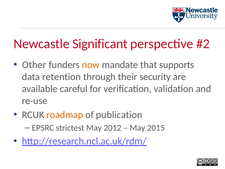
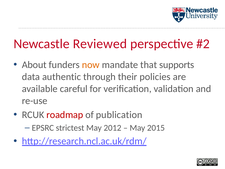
Significant: Significant -> Reviewed
Other: Other -> About
retention: retention -> authentic
security: security -> policies
roadmap colour: orange -> red
